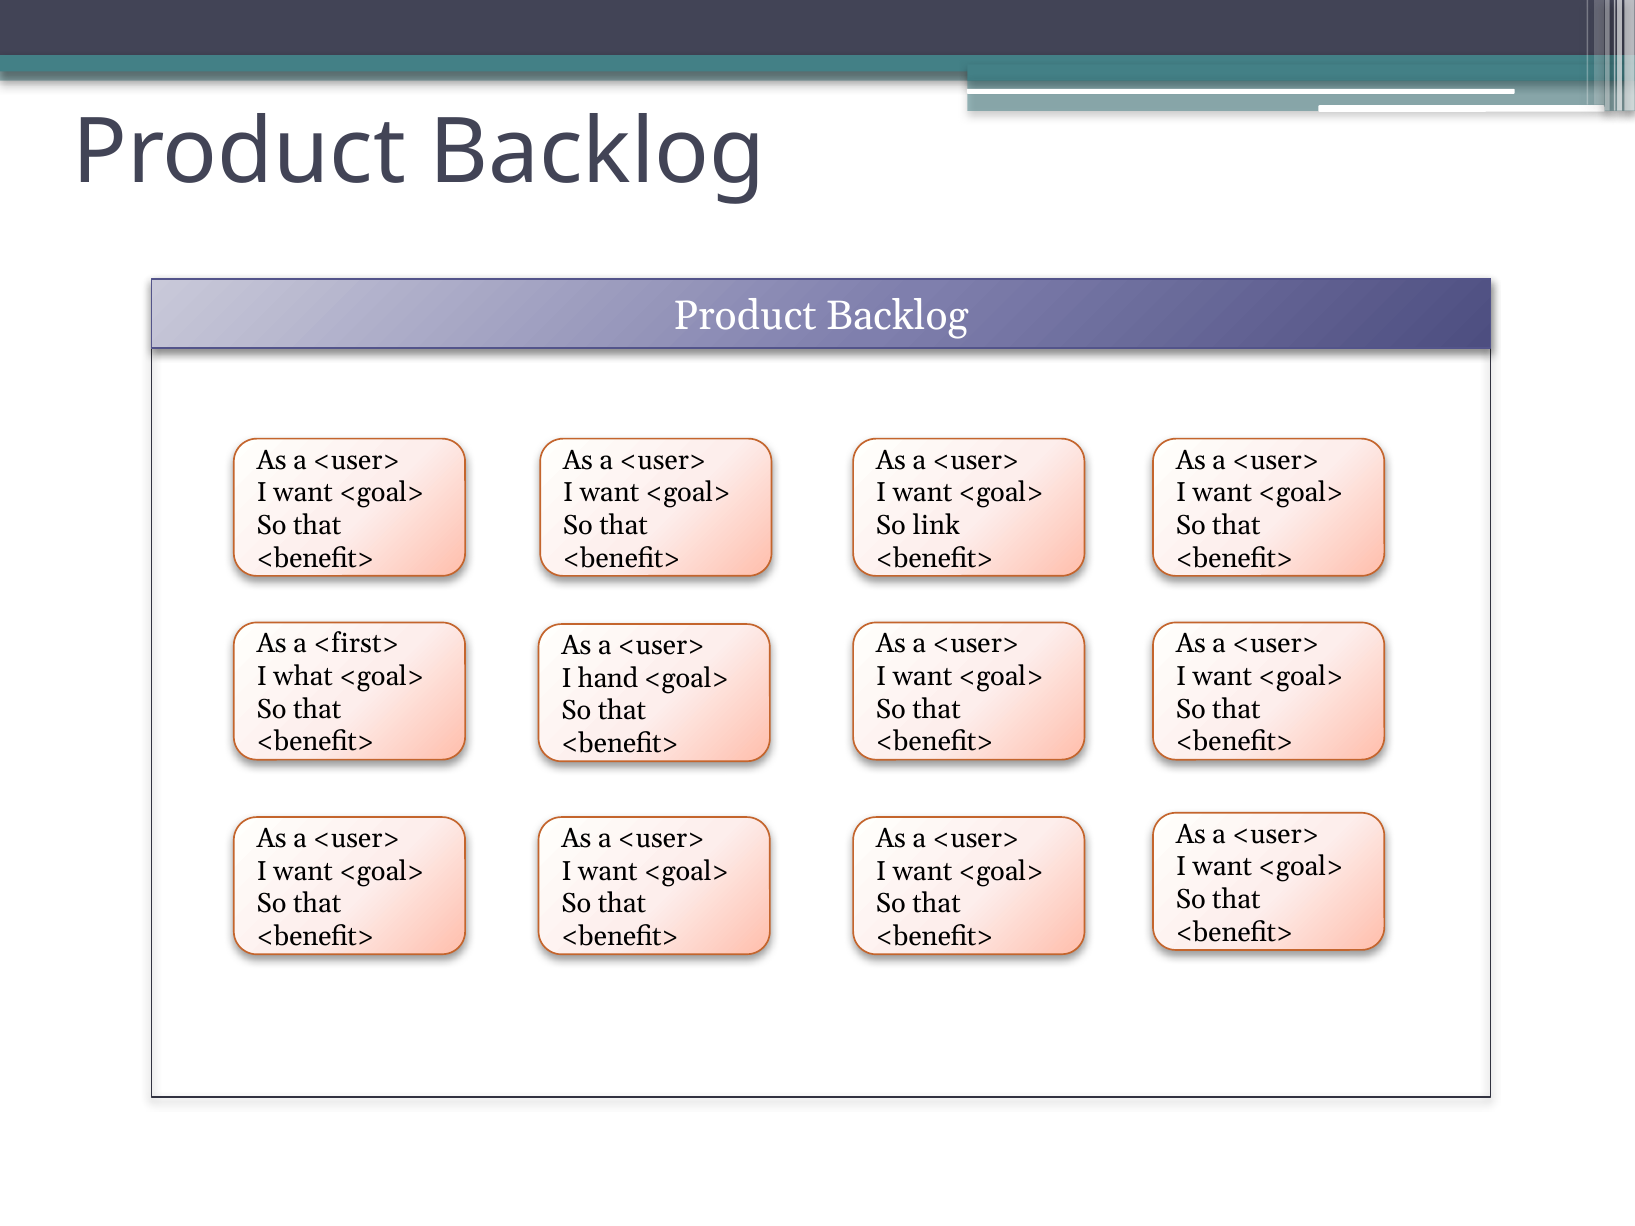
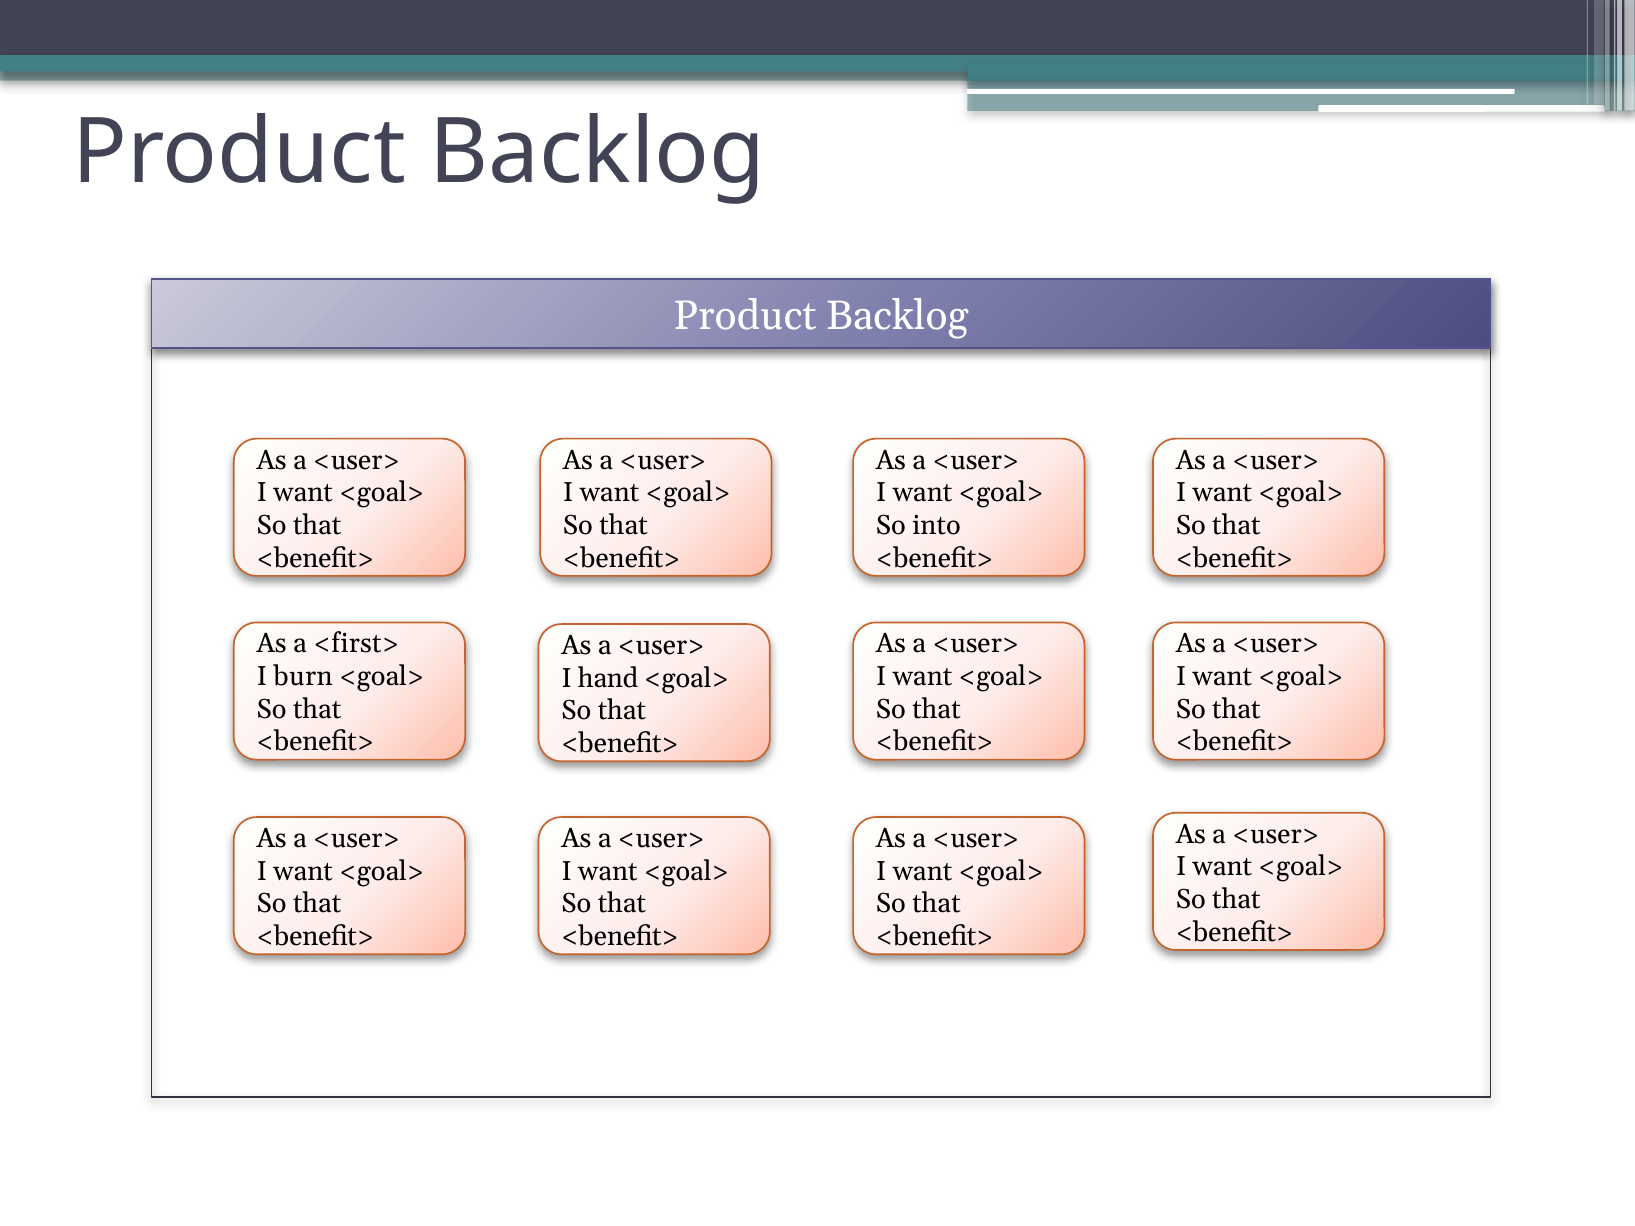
link: link -> into
what: what -> burn
